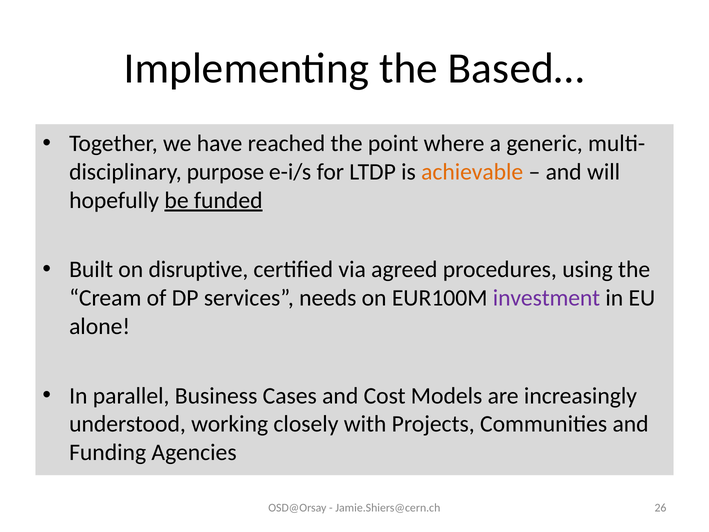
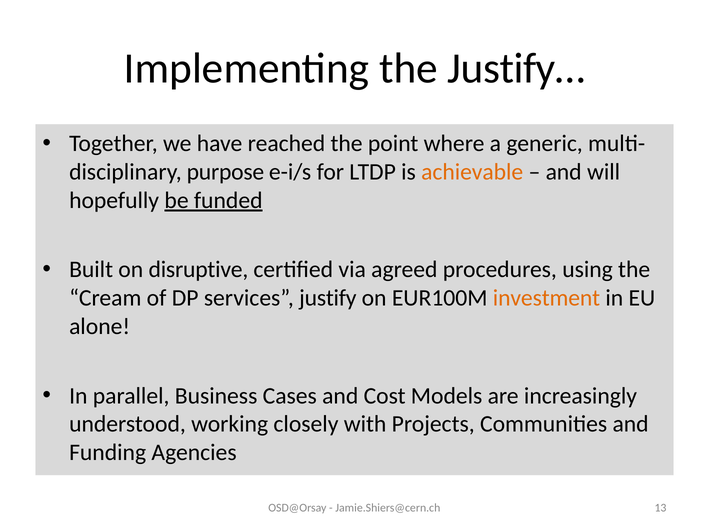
Based…: Based… -> Justify…
needs: needs -> justify
investment colour: purple -> orange
26: 26 -> 13
